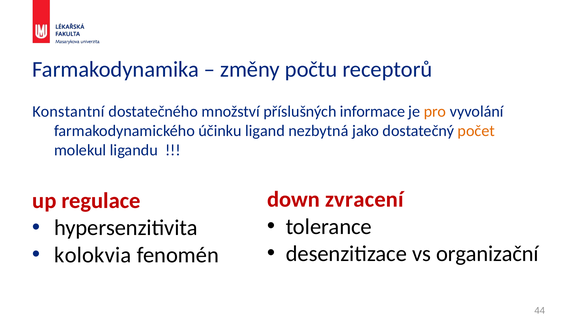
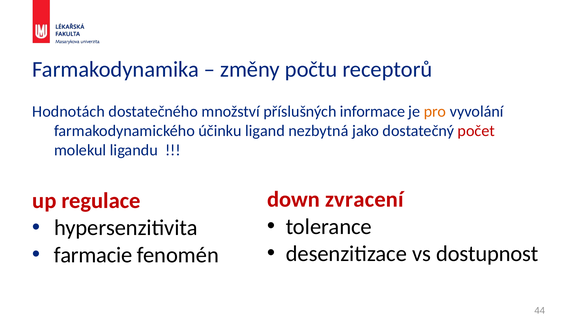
Konstantní: Konstantní -> Hodnotách
počet colour: orange -> red
organizační: organizační -> dostupnost
kolokvia: kolokvia -> farmacie
